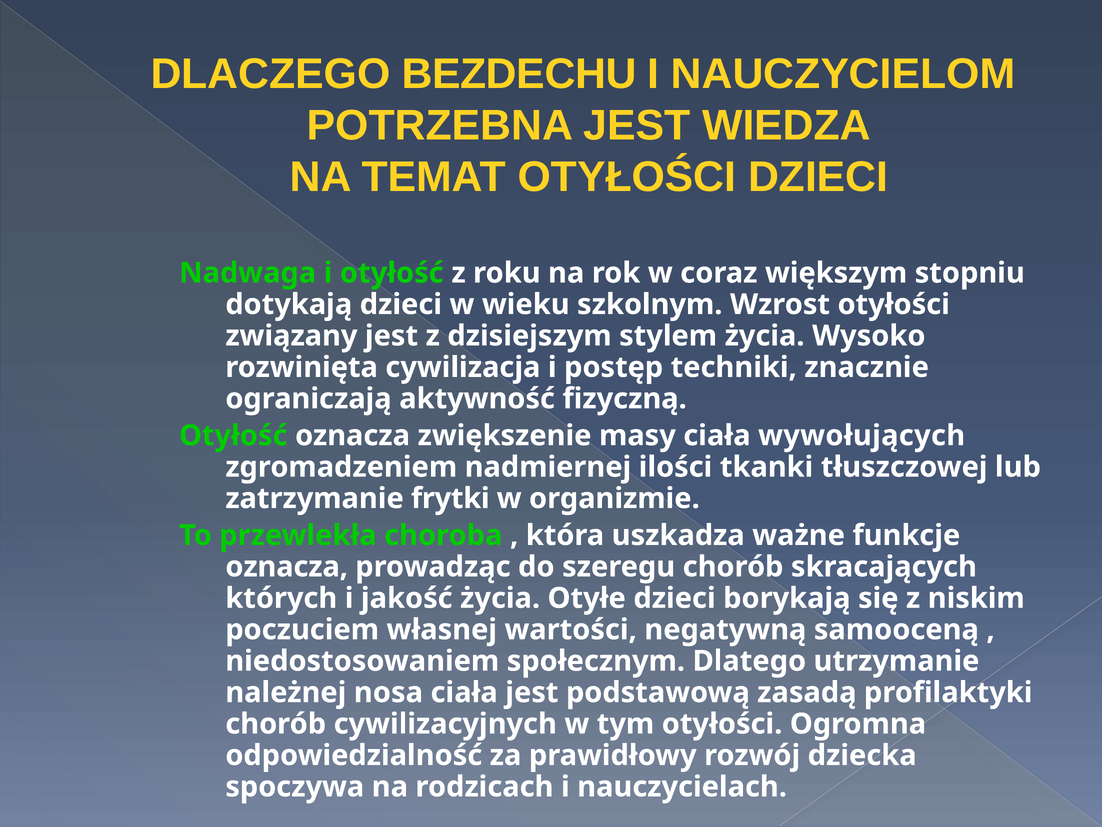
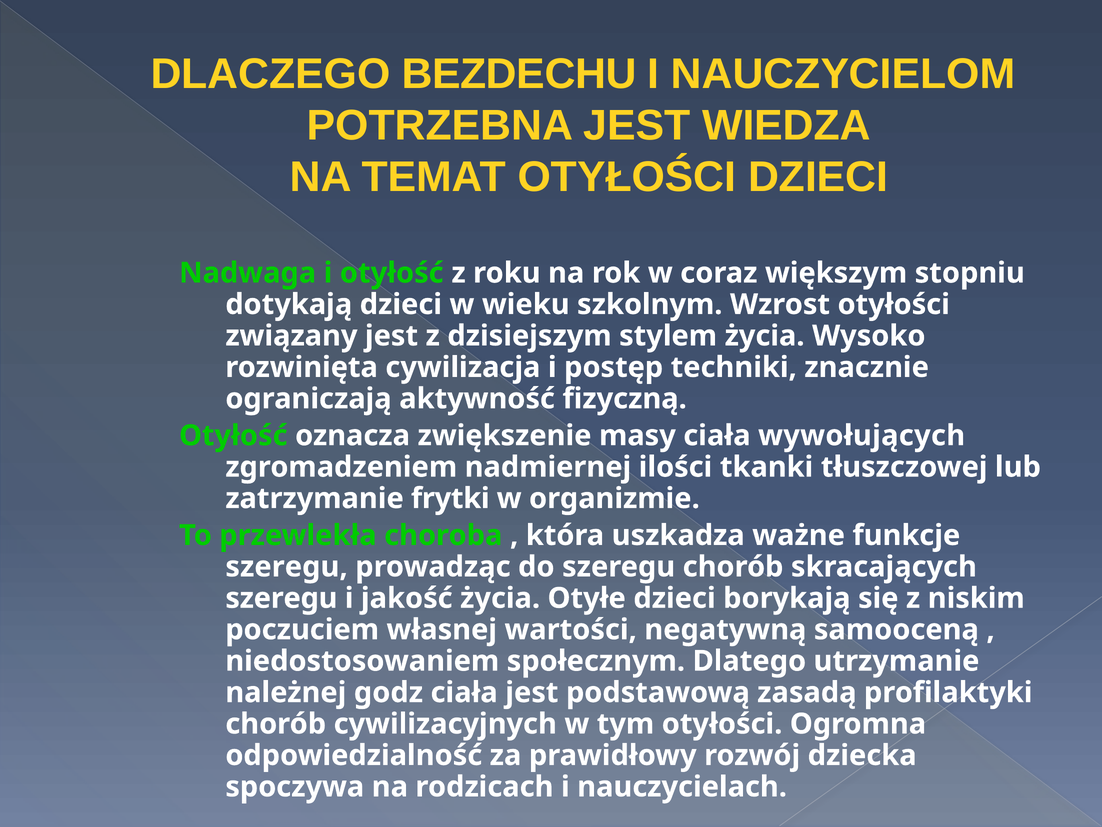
oznacza at (287, 566): oznacza -> szeregu
których at (281, 598): których -> szeregu
nosa: nosa -> godz
